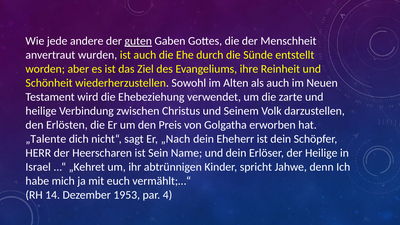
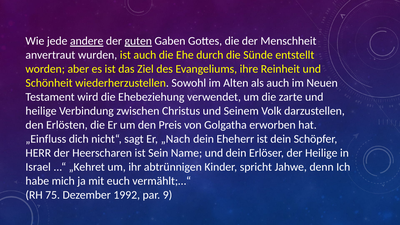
andere underline: none -> present
„Talente: „Talente -> „Einfluss
14: 14 -> 75
1953: 1953 -> 1992
4: 4 -> 9
